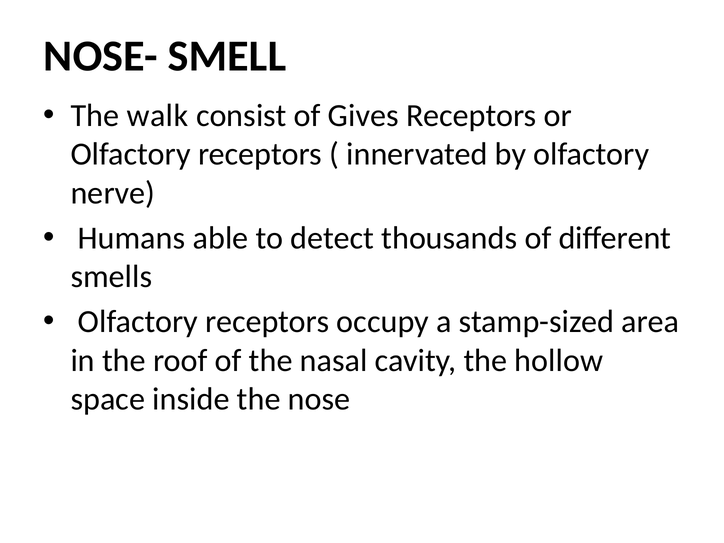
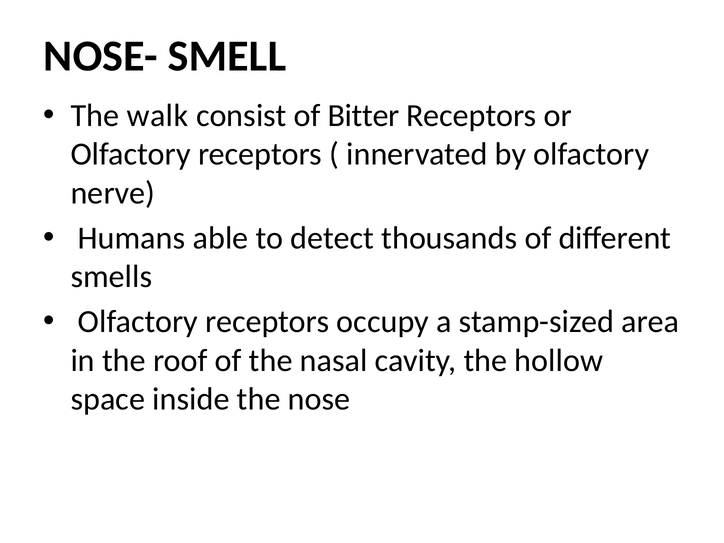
Gives: Gives -> Bitter
